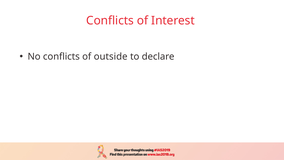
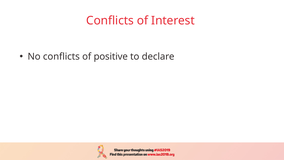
outside: outside -> positive
